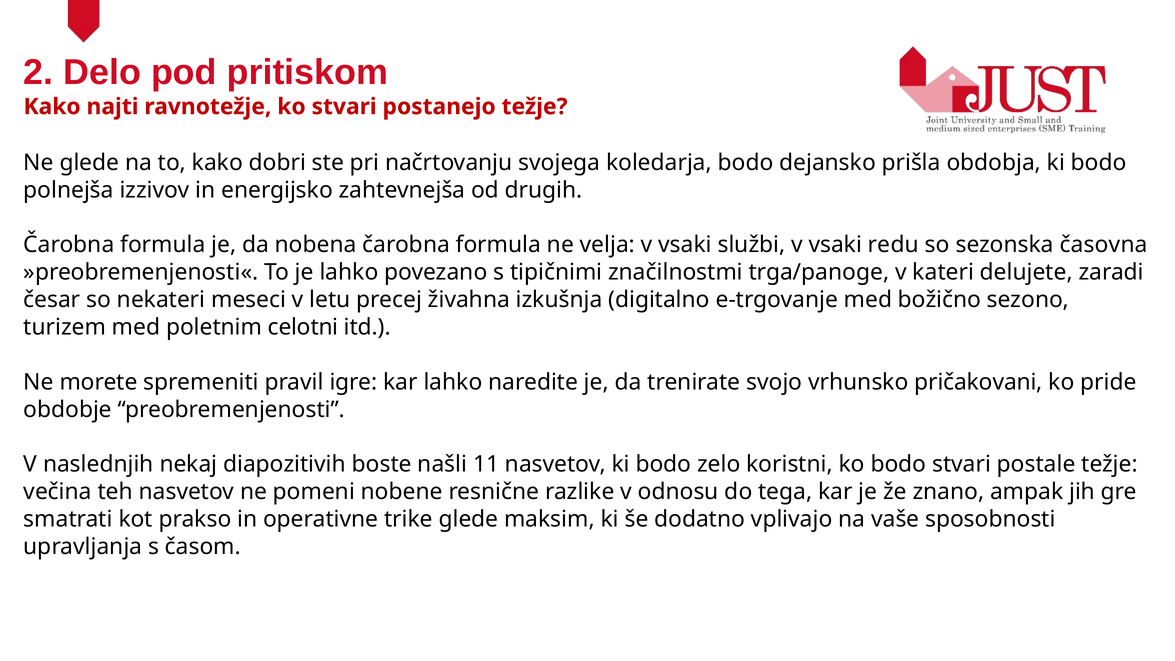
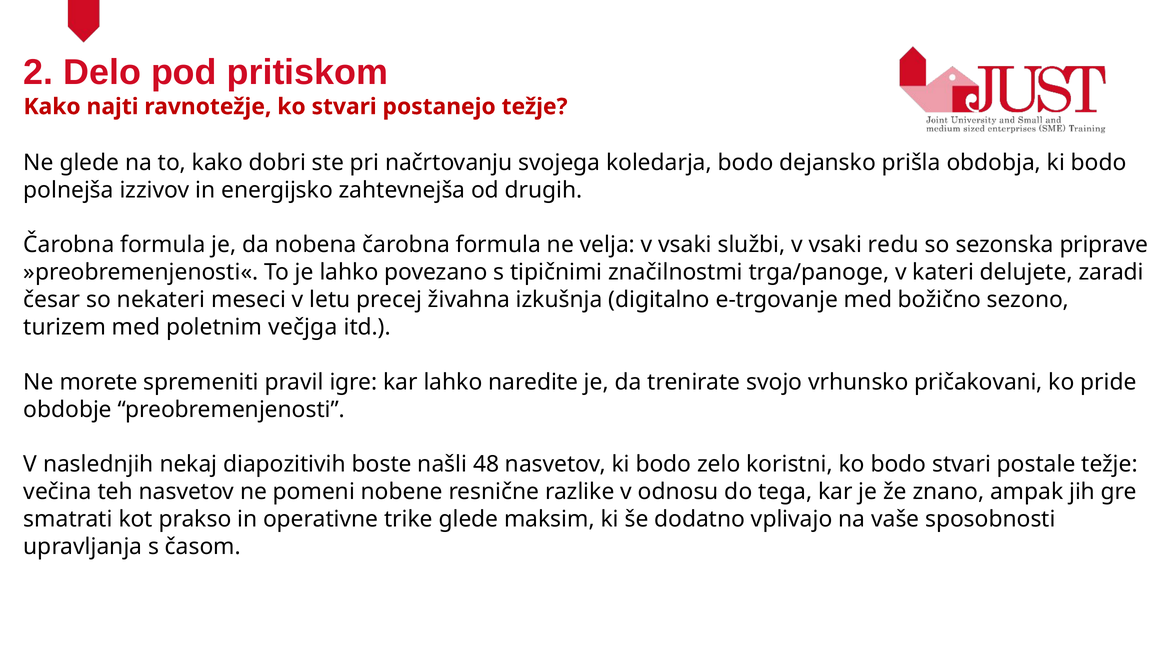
časovna: časovna -> priprave
celotni: celotni -> večjga
11: 11 -> 48
